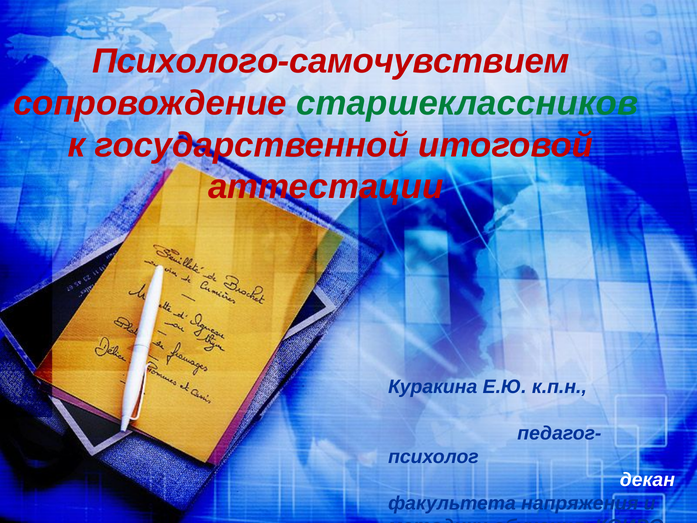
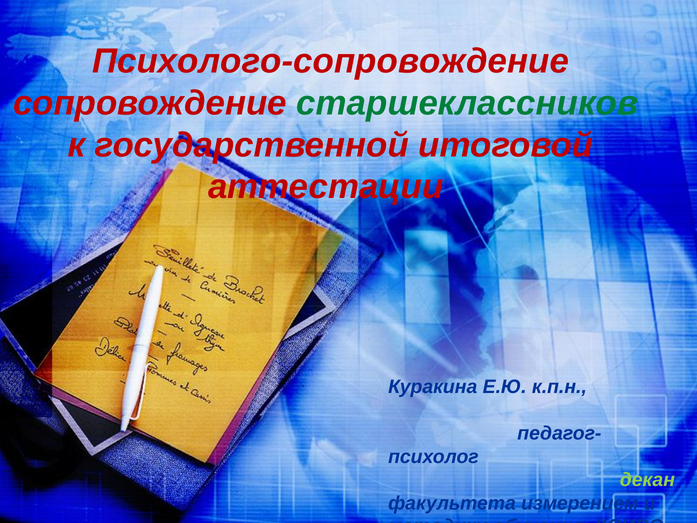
Психолого-самочувствием: Психолого-самочувствием -> Психолого-сопровождение
декан colour: white -> light green
напряжения: напряжения -> измерением
